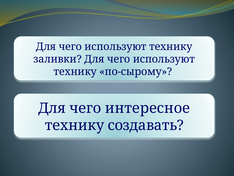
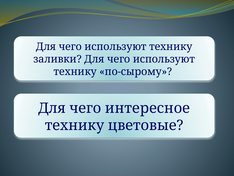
создавать: создавать -> цветовые
